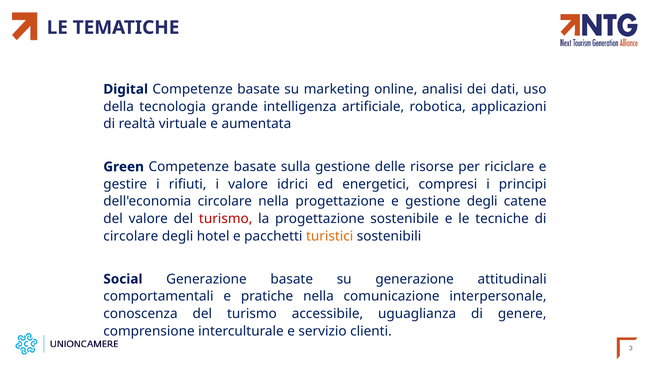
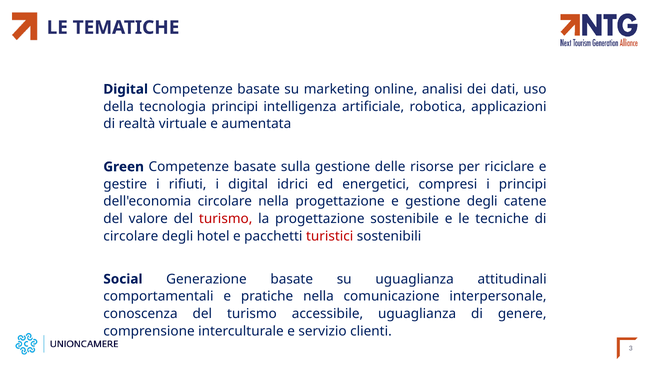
tecnologia grande: grande -> principi
i valore: valore -> digital
turistici colour: orange -> red
su generazione: generazione -> uguaglianza
